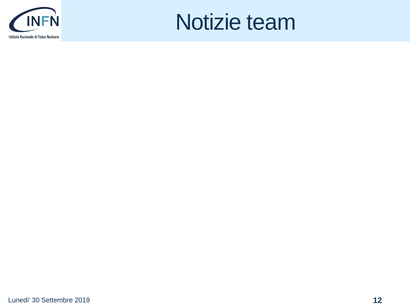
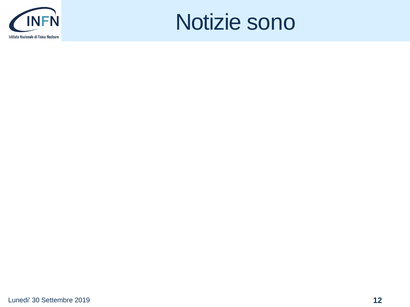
team: team -> sono
